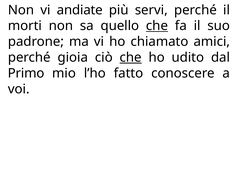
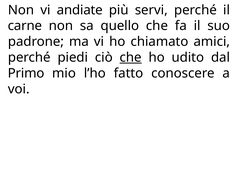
morti: morti -> carne
che at (157, 26) underline: present -> none
gioia: gioia -> piedi
